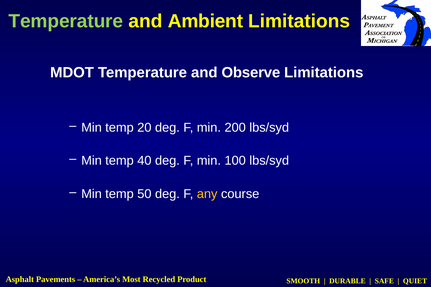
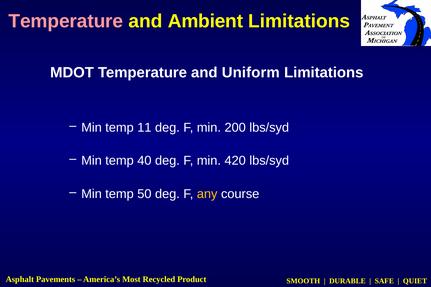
Temperature at (66, 21) colour: light green -> pink
Observe: Observe -> Uniform
20: 20 -> 11
100: 100 -> 420
